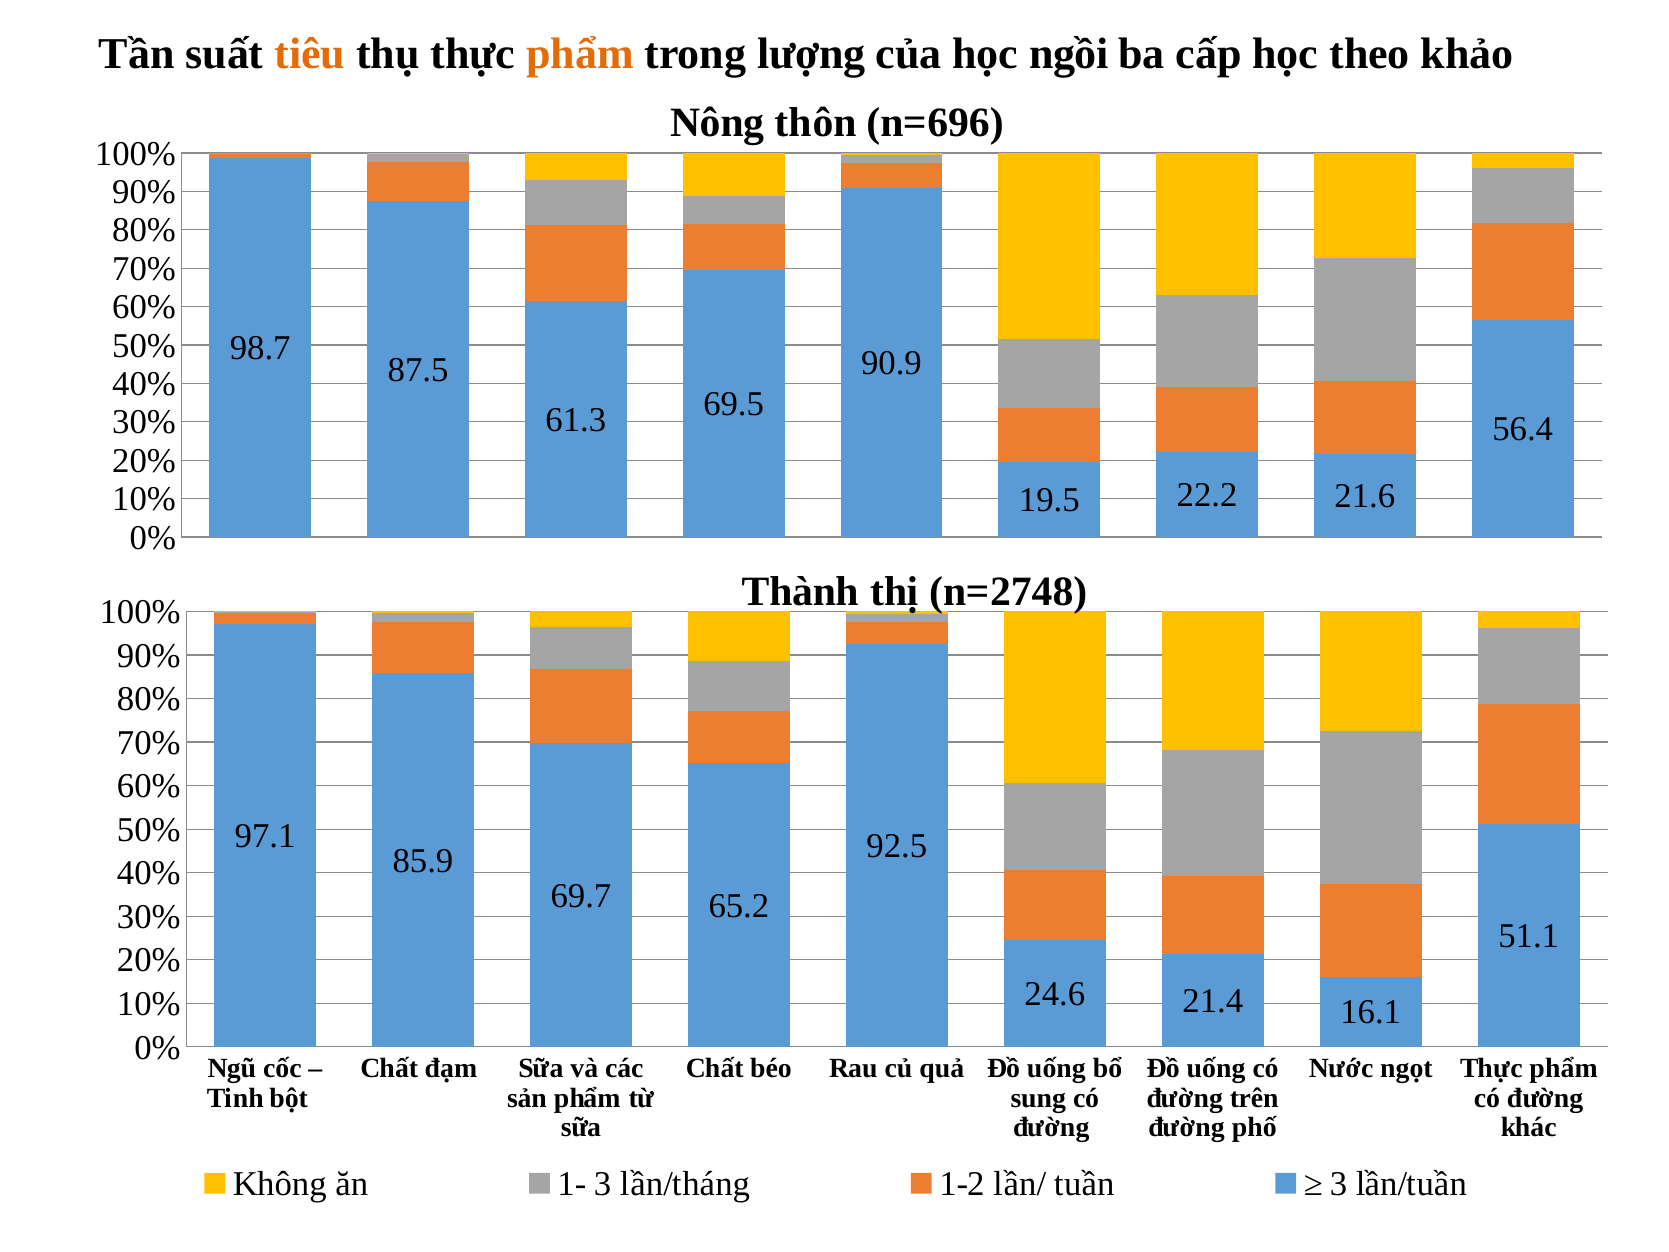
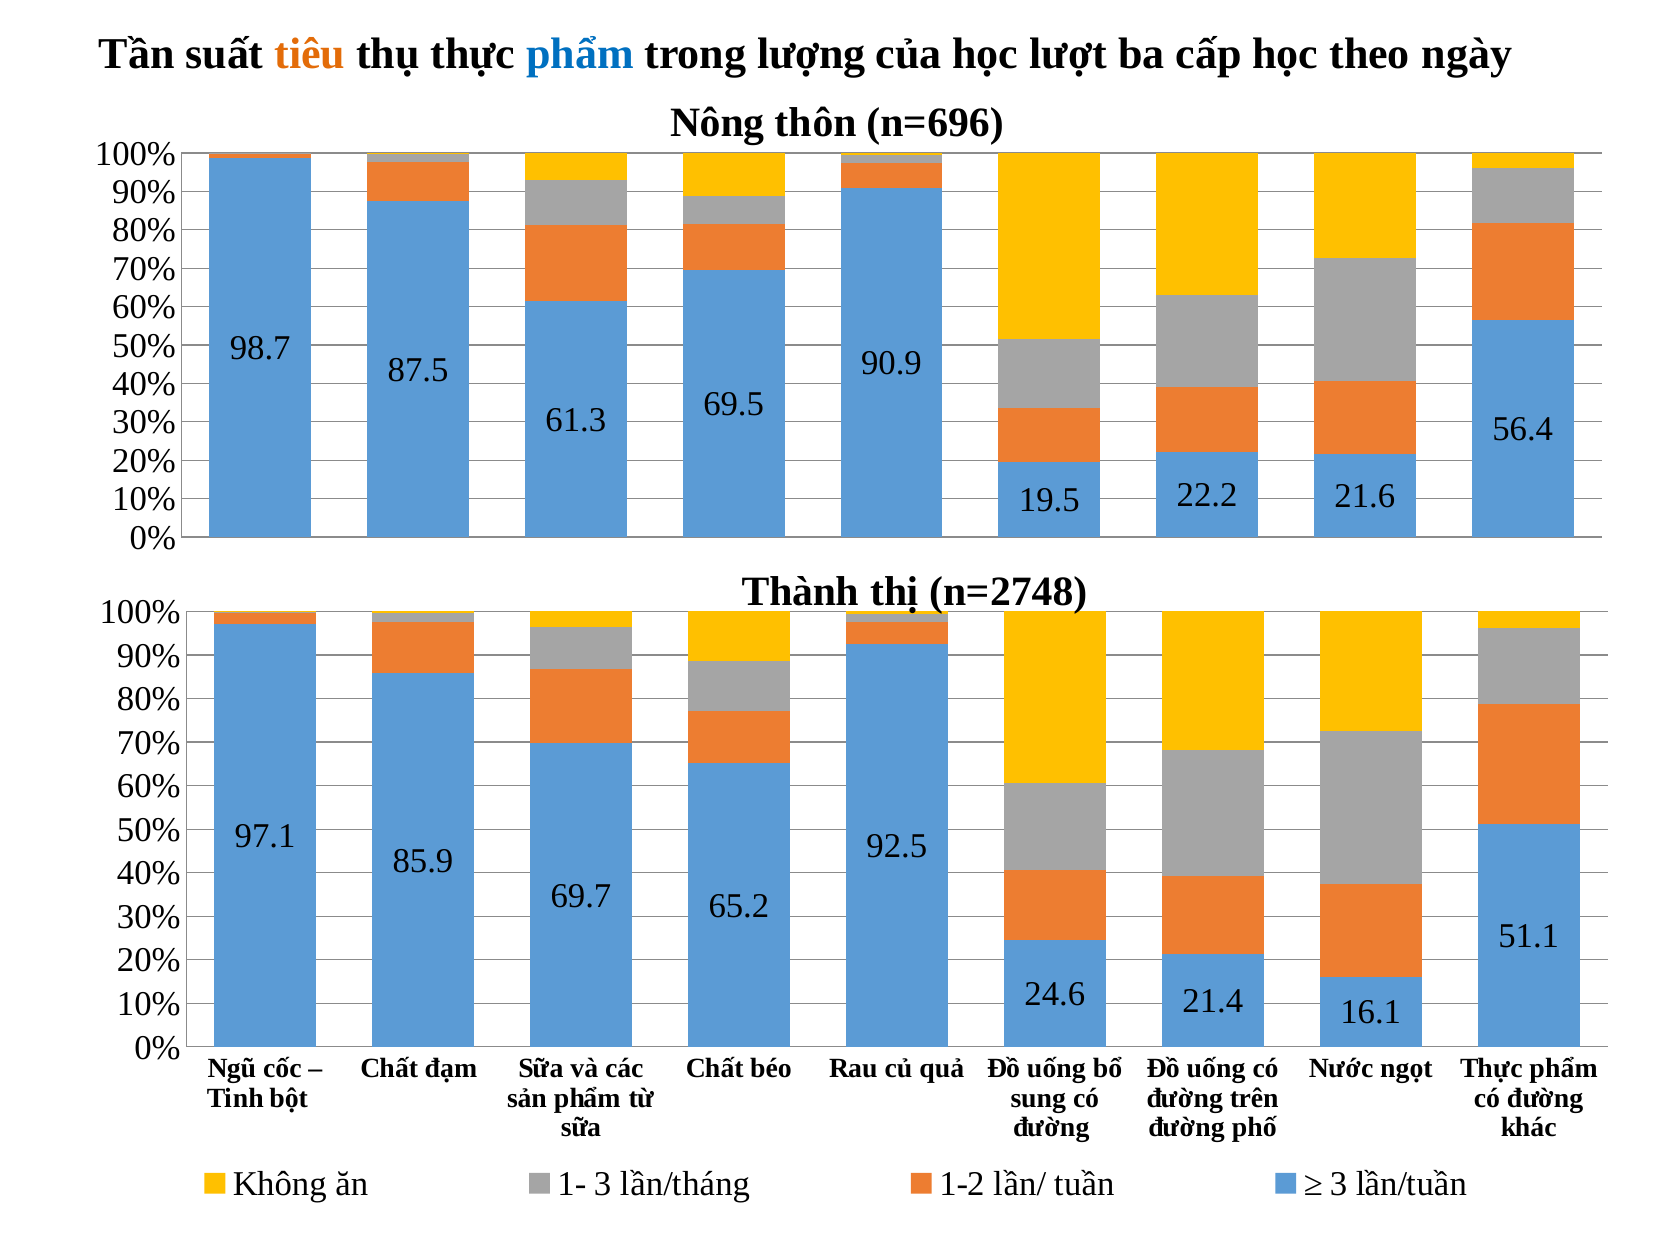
phẩm at (580, 53) colour: orange -> blue
ngồi: ngồi -> lượt
khảo: khảo -> ngày
